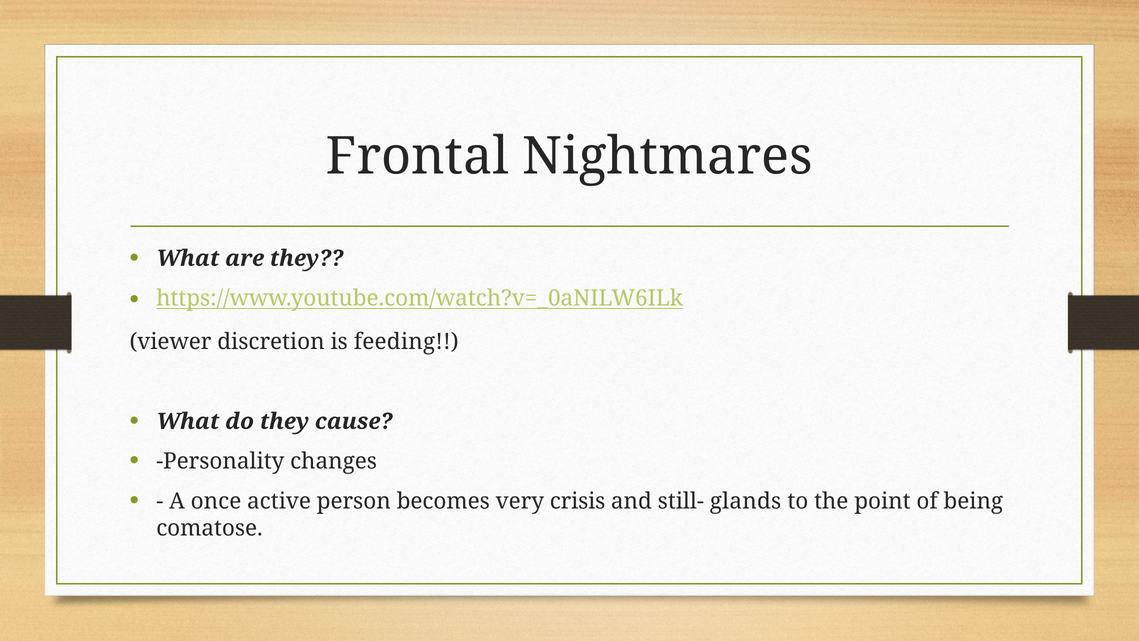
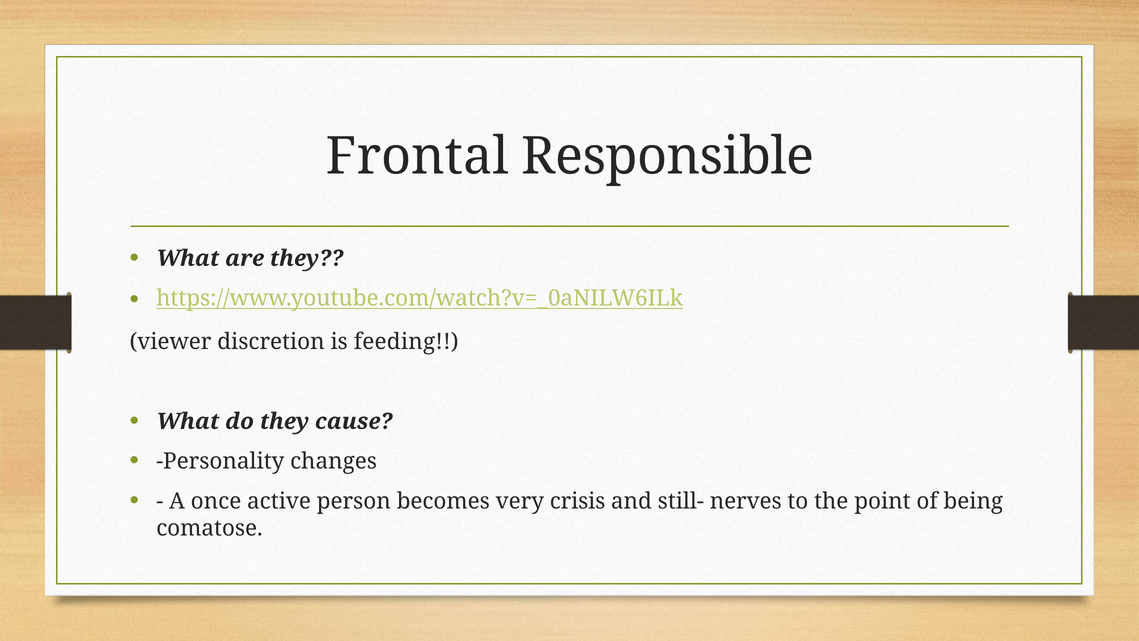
Nightmares: Nightmares -> Responsible
glands: glands -> nerves
